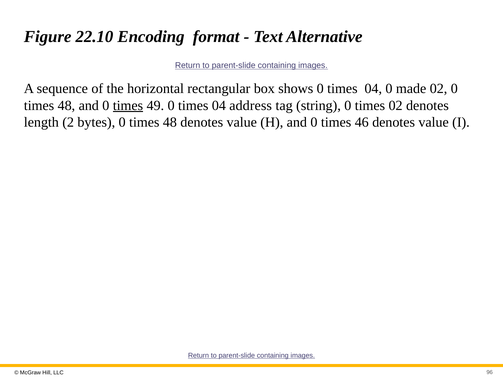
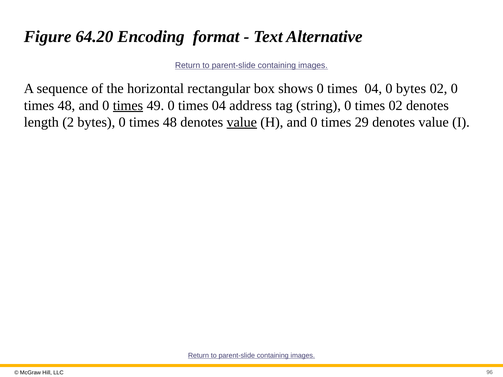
22.10: 22.10 -> 64.20
0 made: made -> bytes
value at (242, 122) underline: none -> present
46: 46 -> 29
